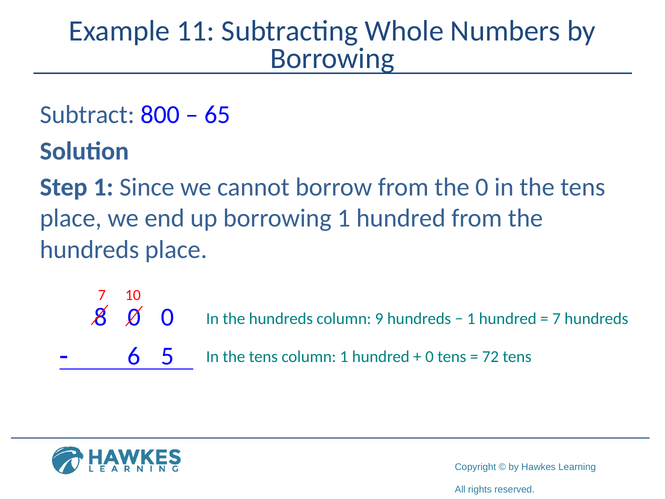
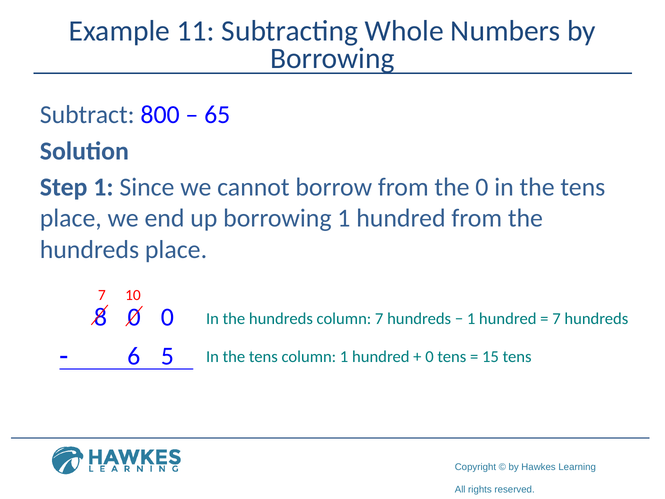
column 9: 9 -> 7
72: 72 -> 15
